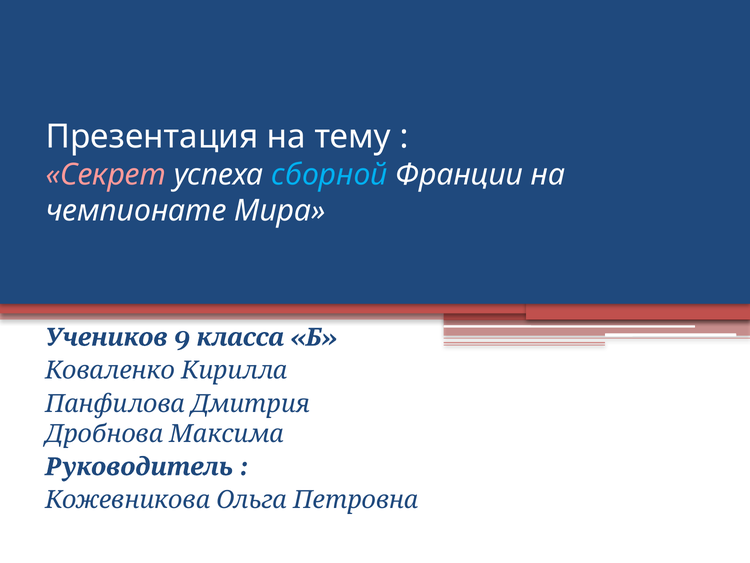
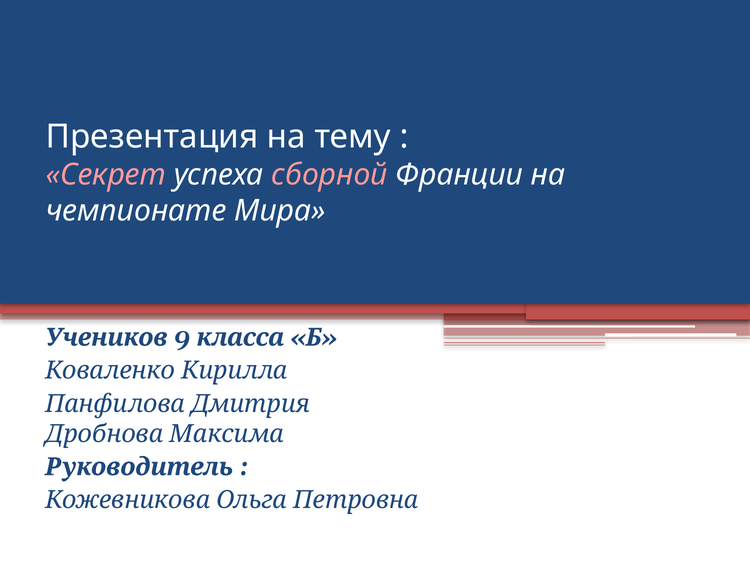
сборной colour: light blue -> pink
